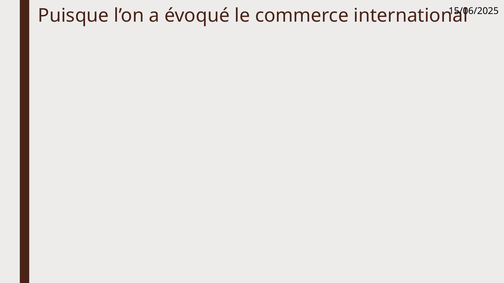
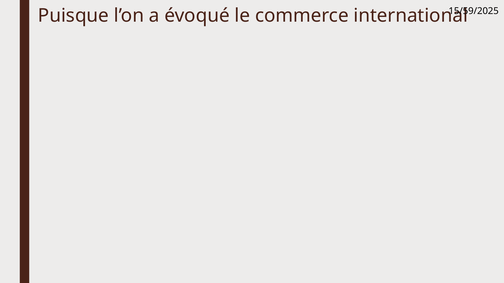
15/06/2025: 15/06/2025 -> 15/59/2025
